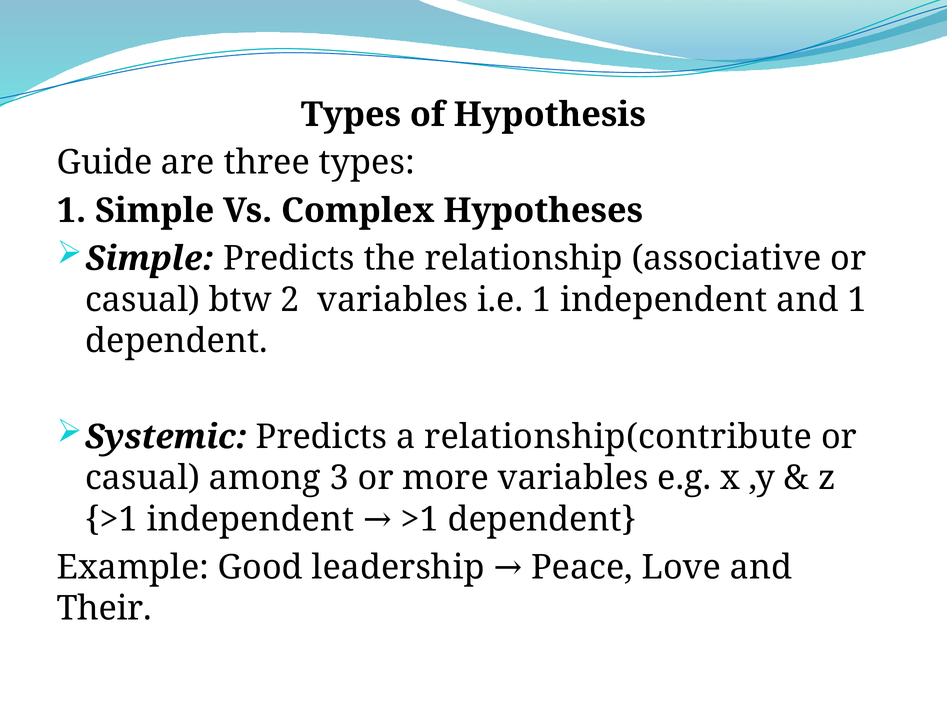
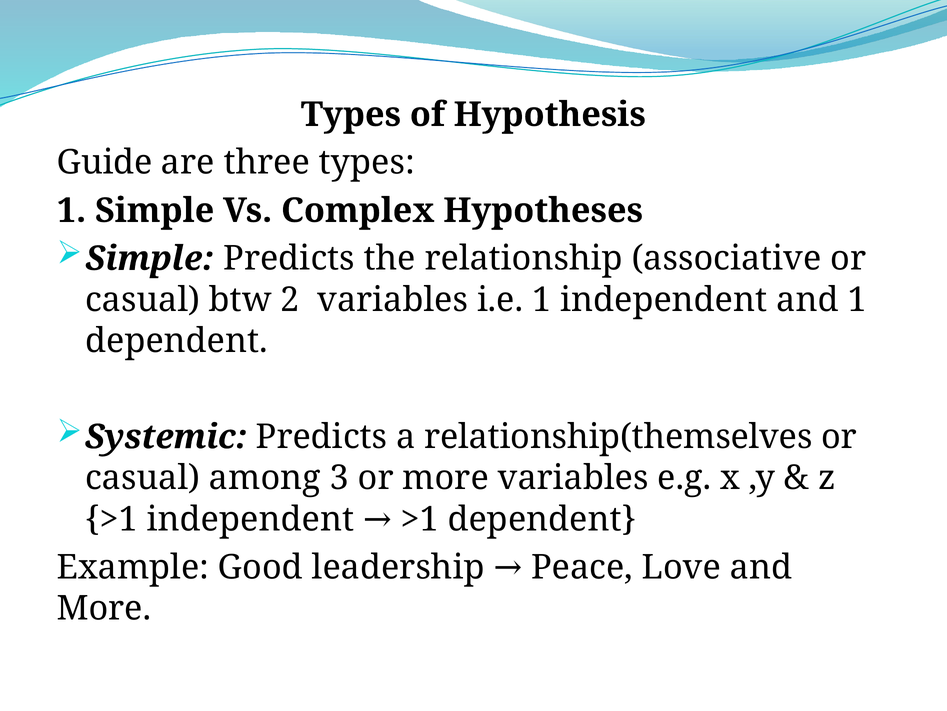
relationship(contribute: relationship(contribute -> relationship(themselves
Their at (104, 608): Their -> More
